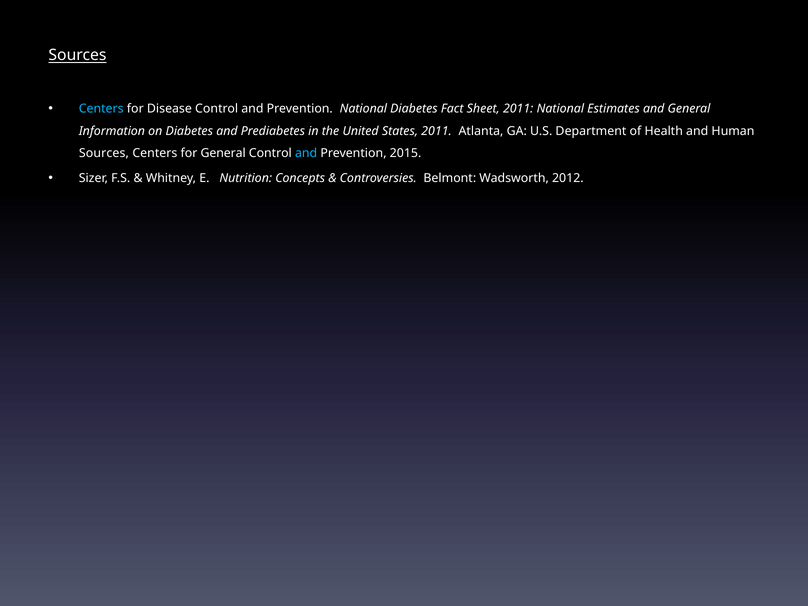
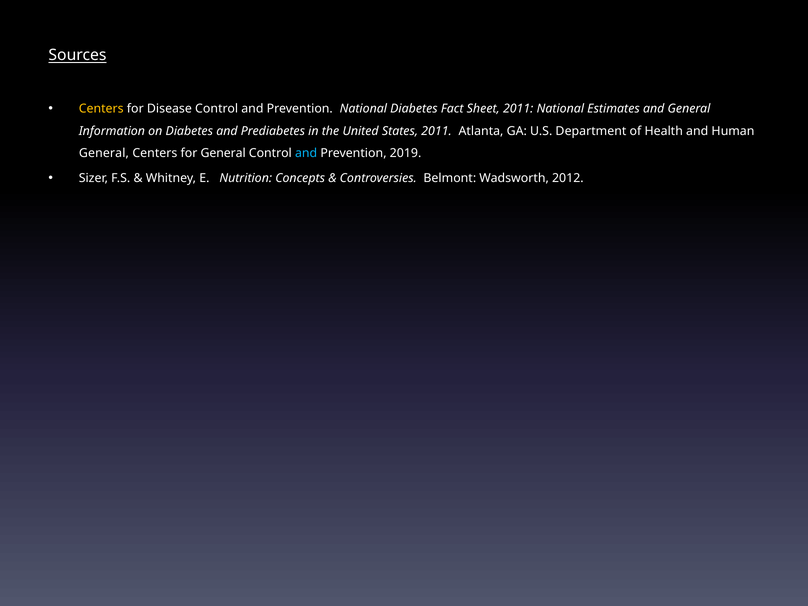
Centers at (101, 109) colour: light blue -> yellow
Sources at (104, 153): Sources -> General
2015: 2015 -> 2019
